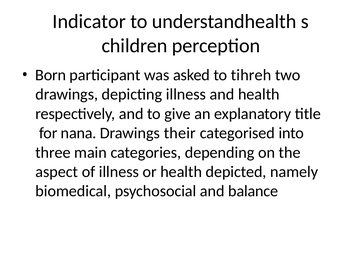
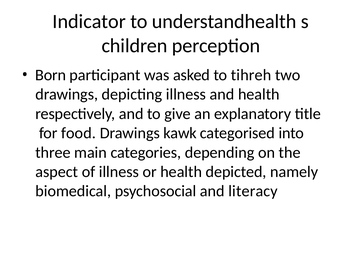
nana: nana -> food
their: their -> kawk
balance: balance -> literacy
